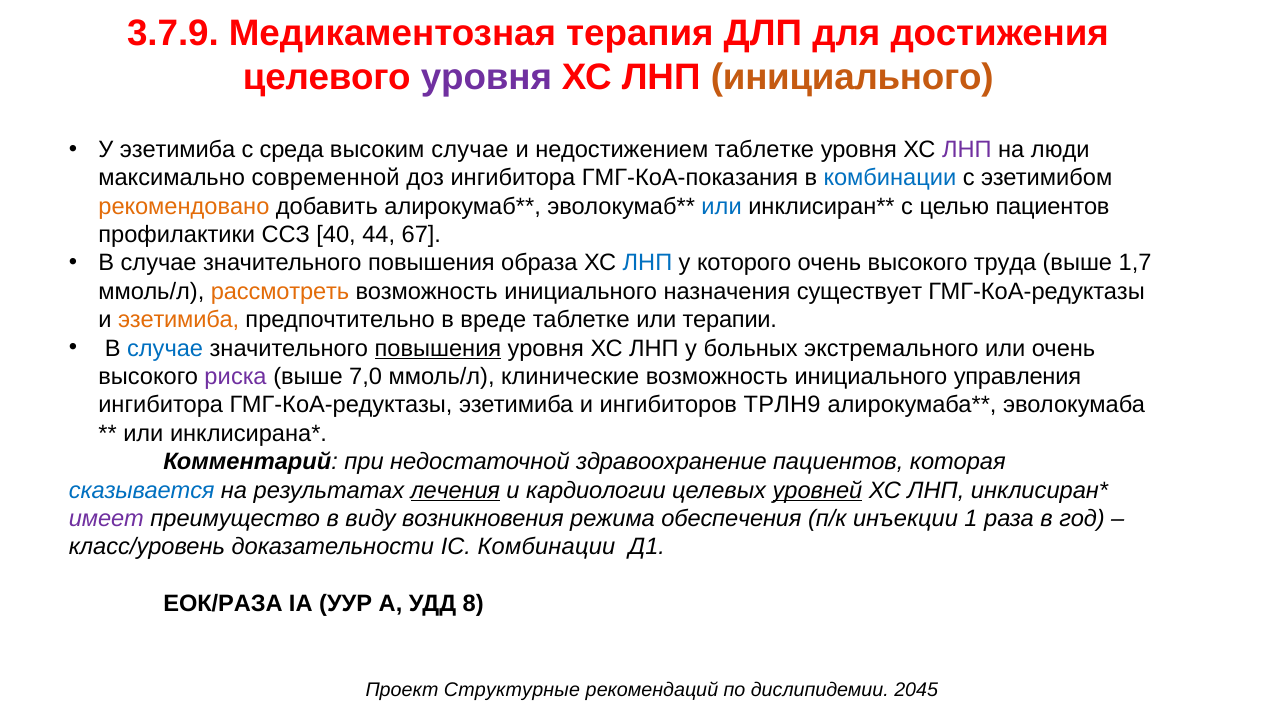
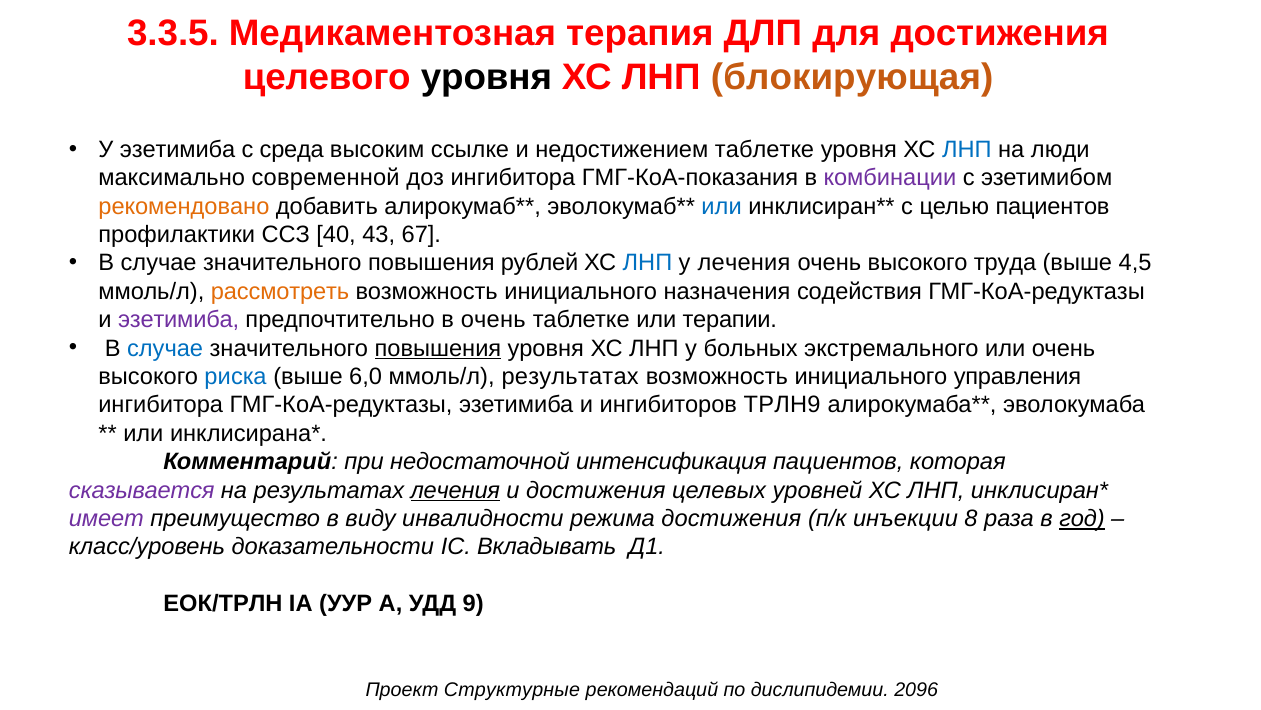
3.7.9: 3.7.9 -> 3.3.5
уровня at (486, 78) colour: purple -> black
ЛНП инициального: инициального -> блокирующая
высоким случае: случае -> ссылке
ЛНП at (967, 149) colour: purple -> blue
комбинации at (890, 178) colour: blue -> purple
44: 44 -> 43
образа: образа -> рублей
у которого: которого -> лечения
1,7: 1,7 -> 4,5
существует: существует -> содействия
эзетимиба at (179, 320) colour: orange -> purple
в вреде: вреде -> очень
риска colour: purple -> blue
7,0: 7,0 -> 6,0
ммоль/л клинические: клинические -> результатах
здравоохранение: здравоохранение -> интенсификация
сказывается colour: blue -> purple
и кардиологии: кардиологии -> достижения
уровней underline: present -> none
возникновения: возникновения -> инвалидности
режима обеспечения: обеспечения -> достижения
1: 1 -> 8
год underline: none -> present
IC Комбинации: Комбинации -> Вкладывать
ЕОК/РАЗА: ЕОК/РАЗА -> ЕОК/ТРЛН
8: 8 -> 9
2045: 2045 -> 2096
